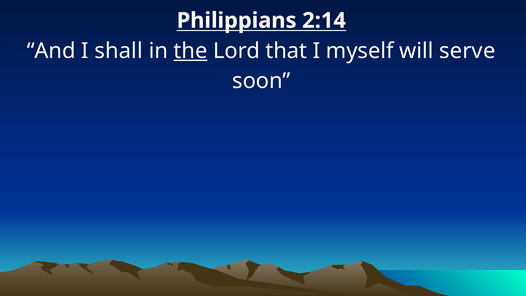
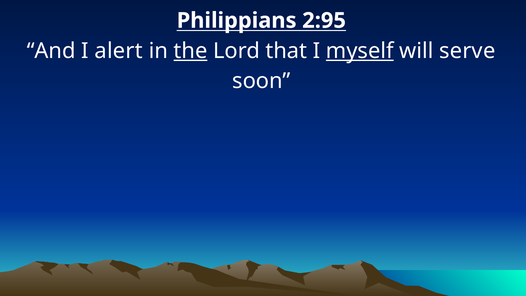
2:14: 2:14 -> 2:95
shall: shall -> alert
myself underline: none -> present
